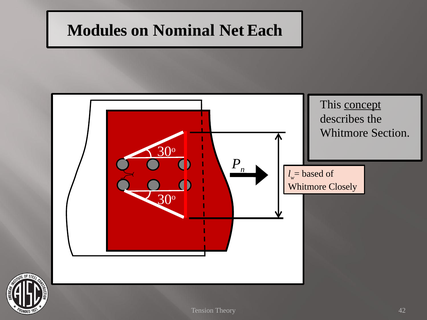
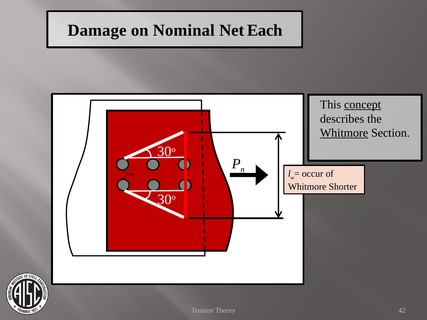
Modules: Modules -> Damage
Whitmore at (344, 133) underline: none -> present
based: based -> occur
Closely: Closely -> Shorter
